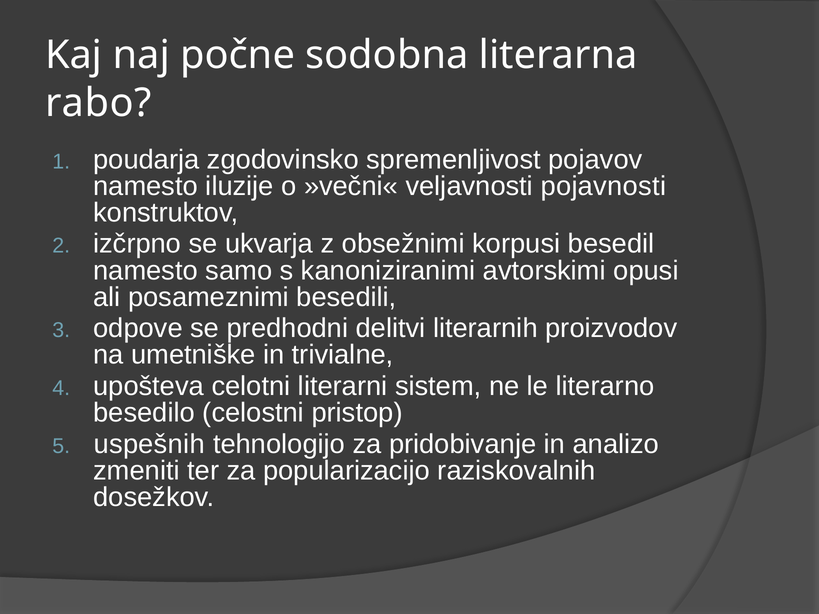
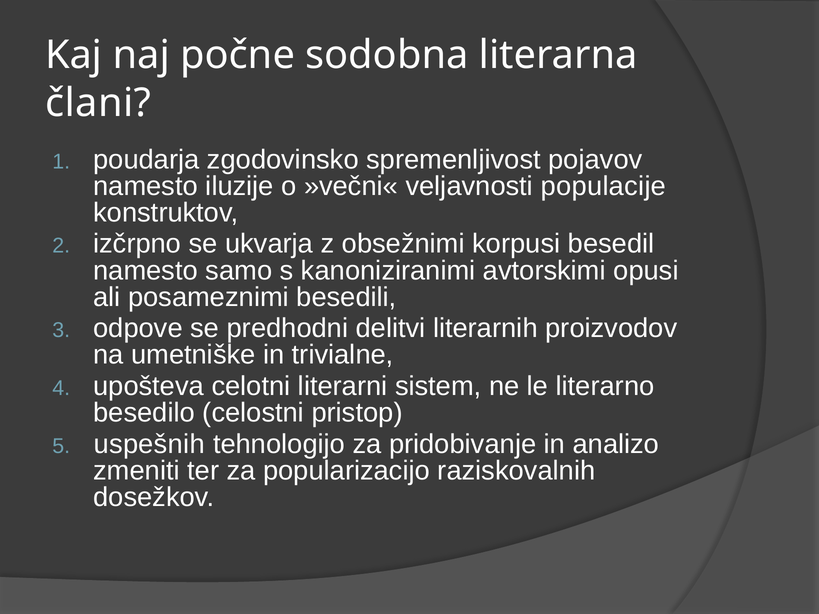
rabo: rabo -> člani
pojavnosti: pojavnosti -> populacije
